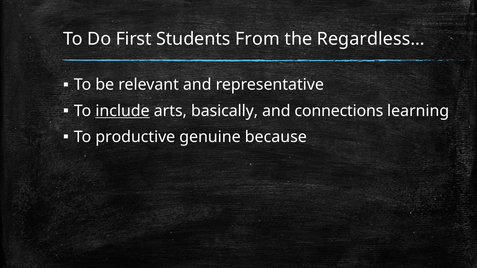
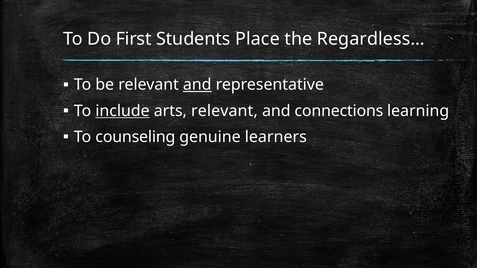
From: From -> Place
and at (197, 85) underline: none -> present
arts basically: basically -> relevant
productive: productive -> counseling
because: because -> learners
